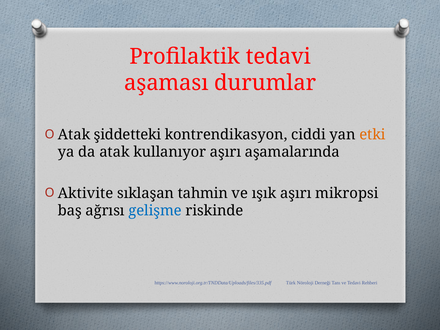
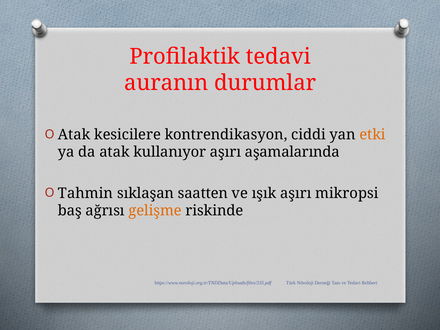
aşaması: aşaması -> auranın
şiddetteki: şiddetteki -> kesicilere
Aktivite: Aktivite -> Tahmin
tahmin: tahmin -> saatten
gelişme colour: blue -> orange
